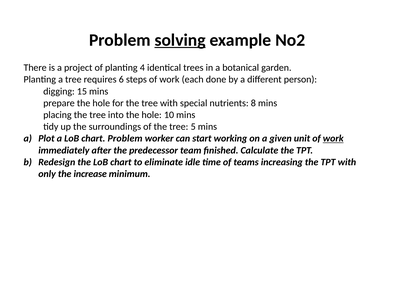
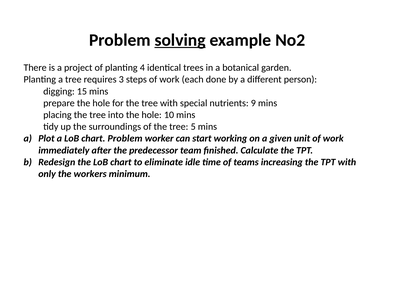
6: 6 -> 3
8: 8 -> 9
work at (333, 139) underline: present -> none
increase: increase -> workers
